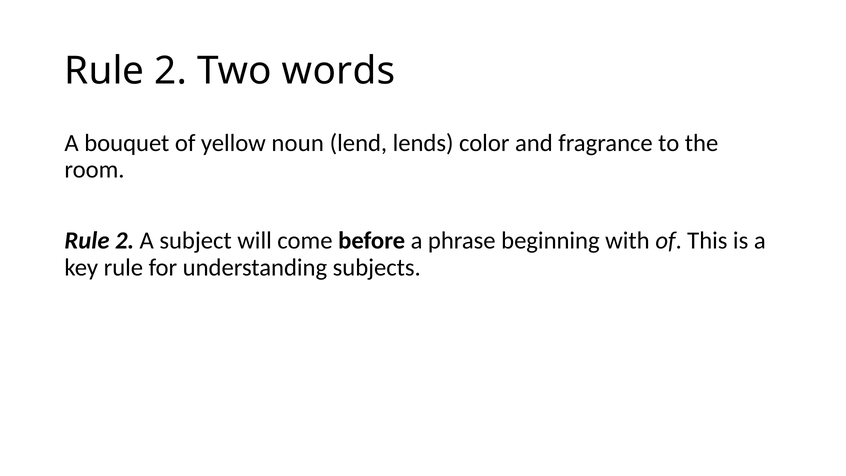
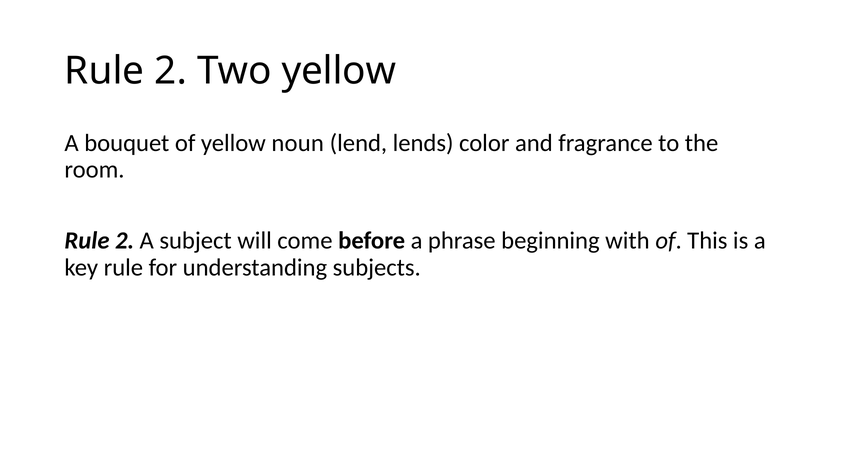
Two words: words -> yellow
